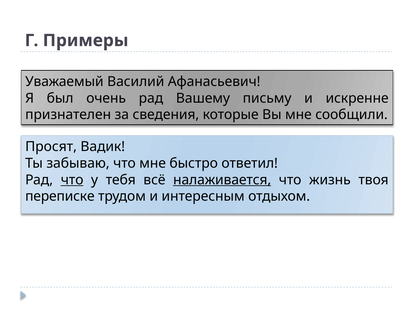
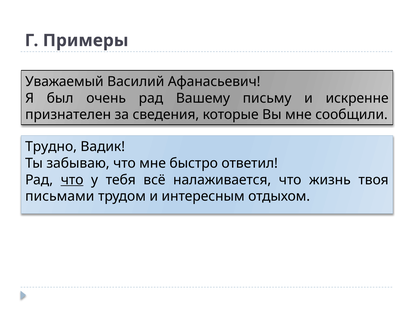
Просят: Просят -> Трудно
налаживается underline: present -> none
переписке: переписке -> письмами
